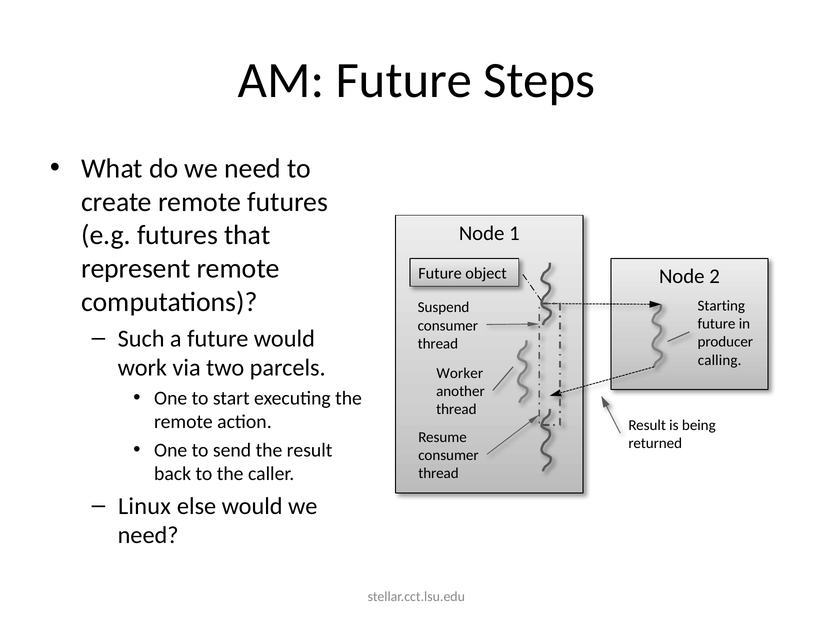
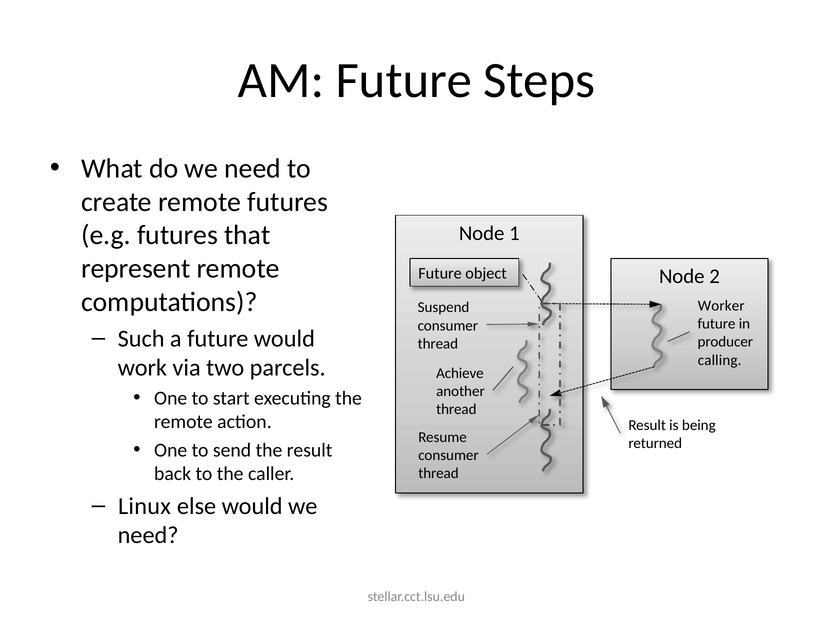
Starting: Starting -> Worker
Worker: Worker -> Achieve
